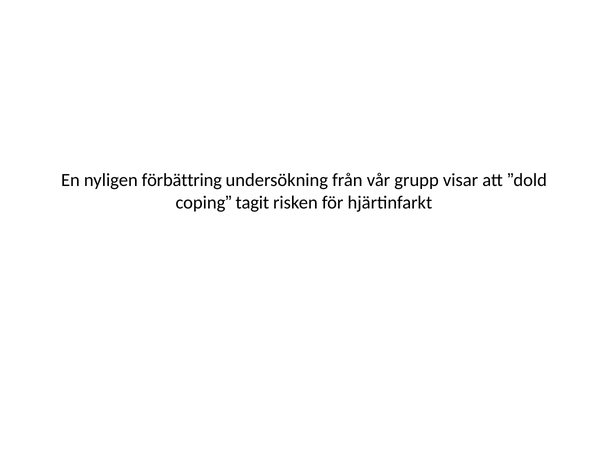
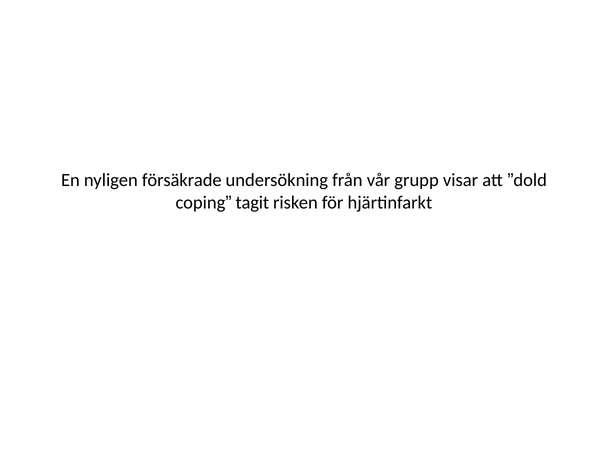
förbättring: förbättring -> försäkrade
